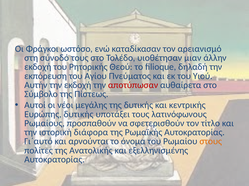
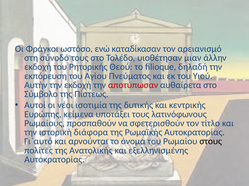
μεγάλης: μεγάλης -> ισοτιμία
Ευρώπης δυτικής: δυτικής -> κείμενα
στους colour: orange -> black
